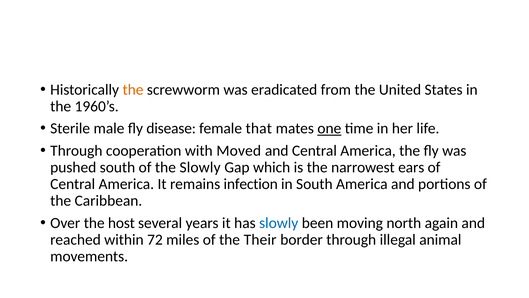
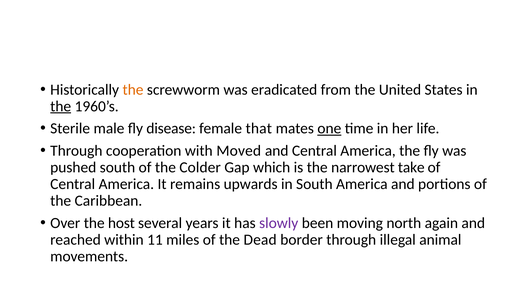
the at (61, 106) underline: none -> present
the Slowly: Slowly -> Colder
ears: ears -> take
infection: infection -> upwards
slowly at (279, 223) colour: blue -> purple
72: 72 -> 11
Their: Their -> Dead
